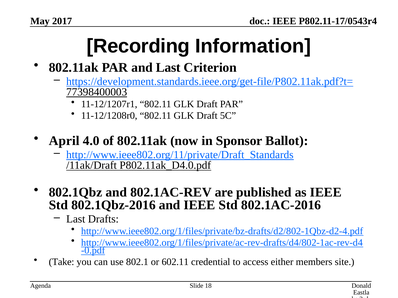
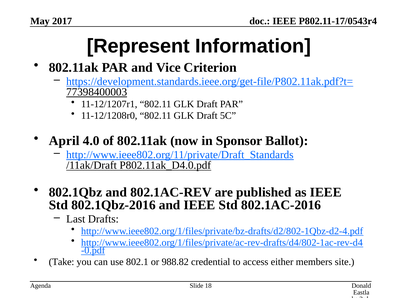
Recording: Recording -> Represent
and Last: Last -> Vice
602.11: 602.11 -> 988.82
